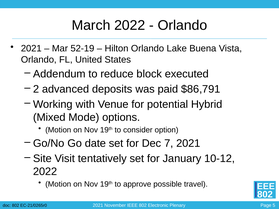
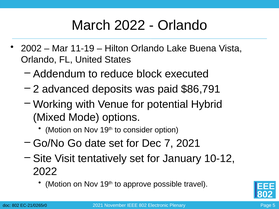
2021 at (31, 49): 2021 -> 2002
52-19: 52-19 -> 11-19
